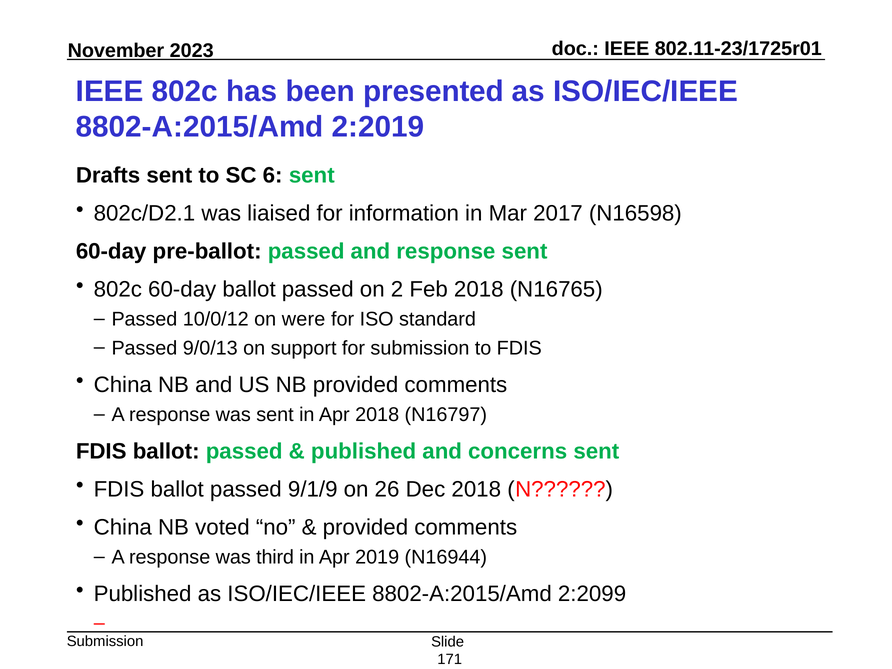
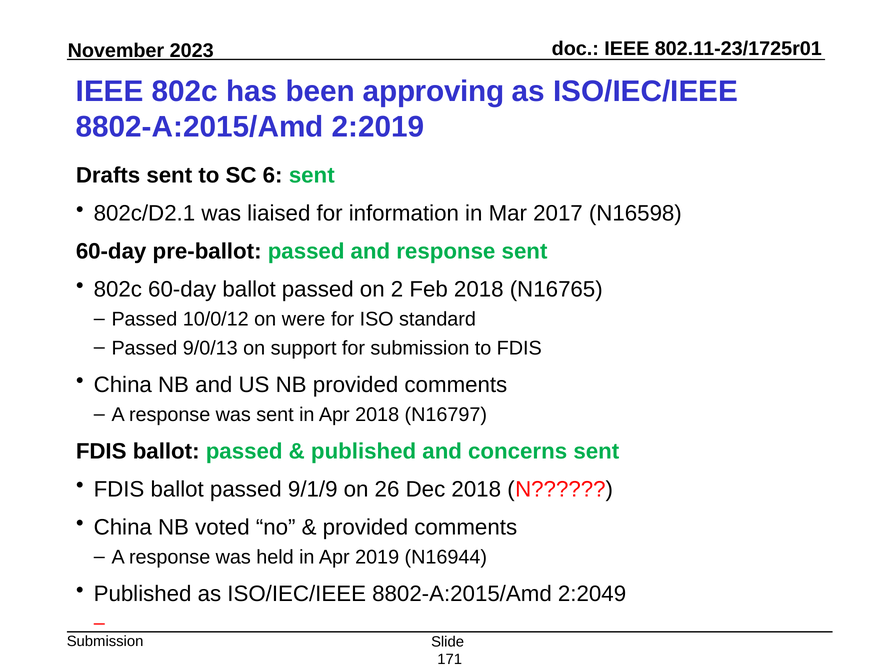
presented: presented -> approving
third: third -> held
2:2099: 2:2099 -> 2:2049
